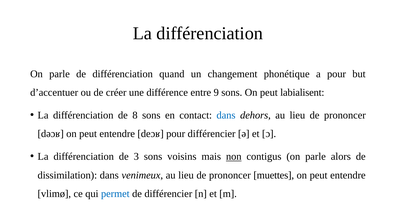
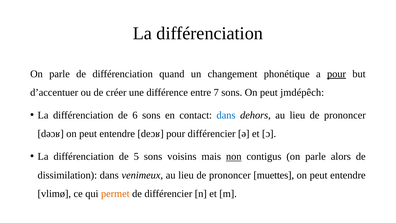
pour at (337, 74) underline: none -> present
9: 9 -> 7
labialisent: labialisent -> jmdépêch
8: 8 -> 6
3: 3 -> 5
permet colour: blue -> orange
